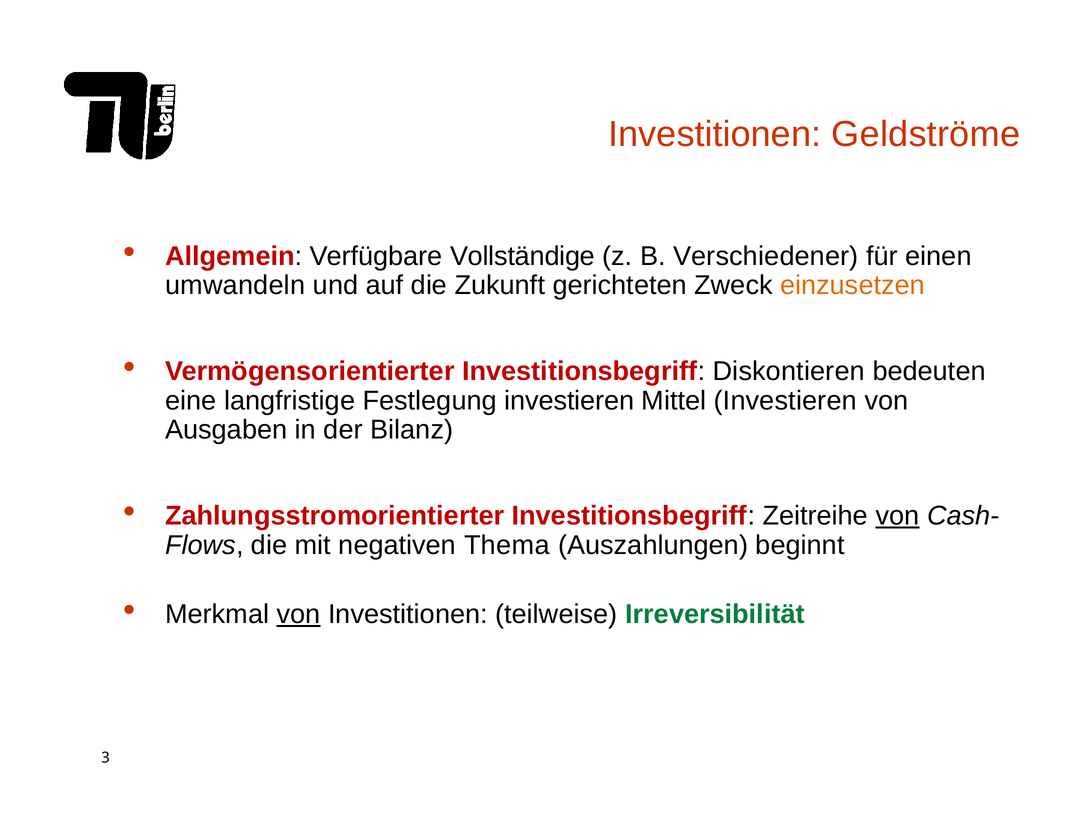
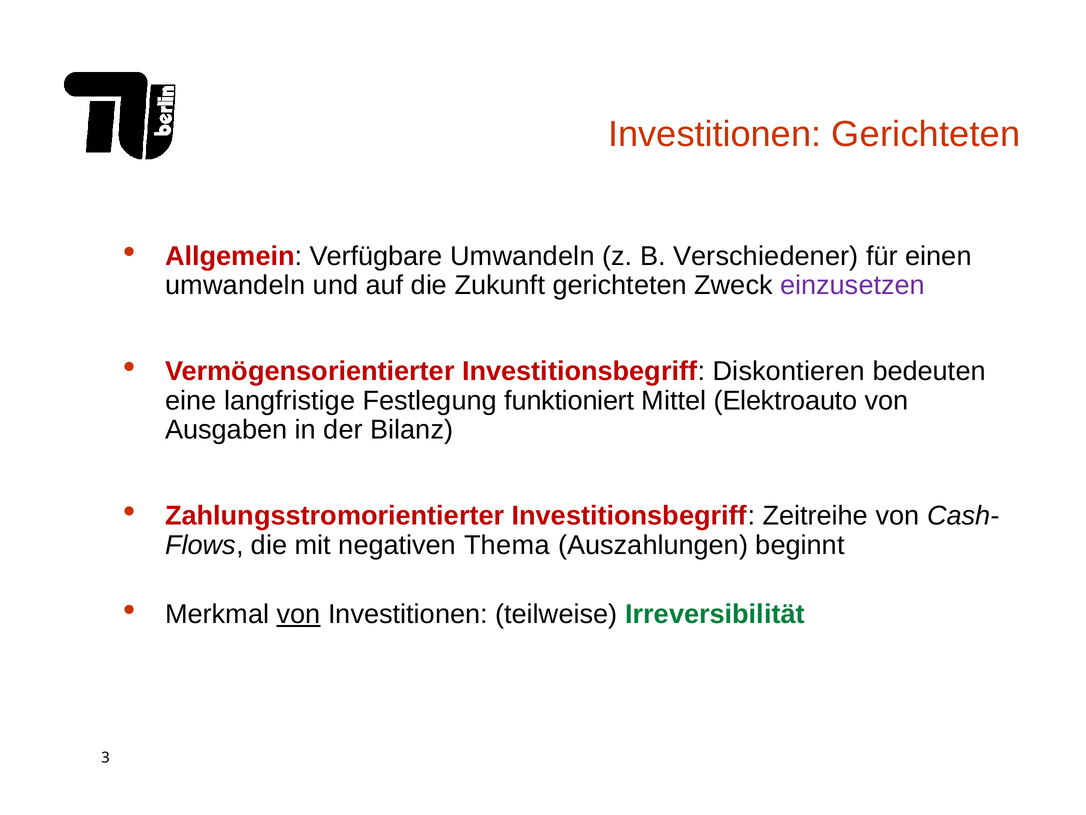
Investitionen Geldströme: Geldströme -> Gerichteten
Verfügbare Vollständige: Vollständige -> Umwandeln
einzusetzen colour: orange -> purple
Festlegung investieren: investieren -> funktioniert
Mittel Investieren: Investieren -> Elektroauto
von at (897, 516) underline: present -> none
